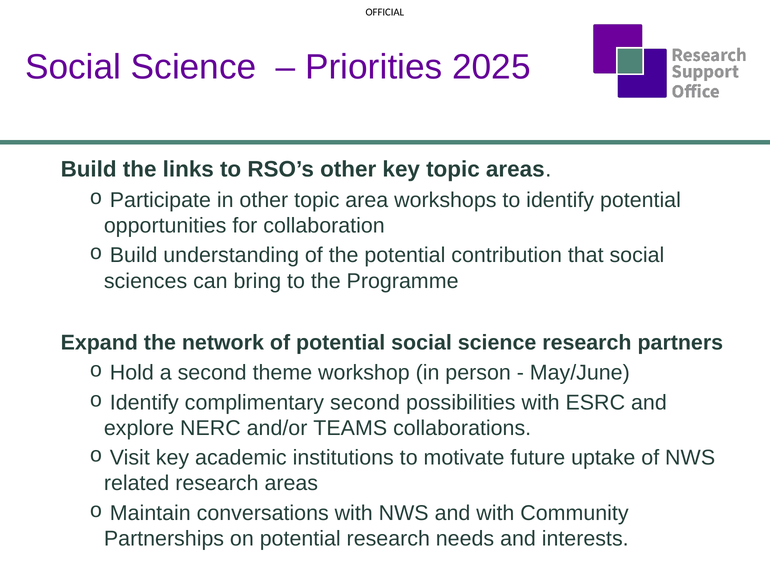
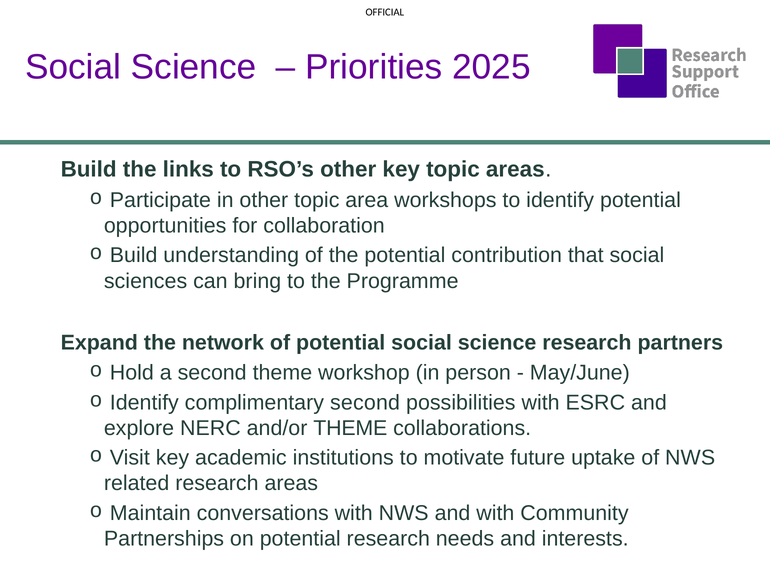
and/or TEAMS: TEAMS -> THEME
